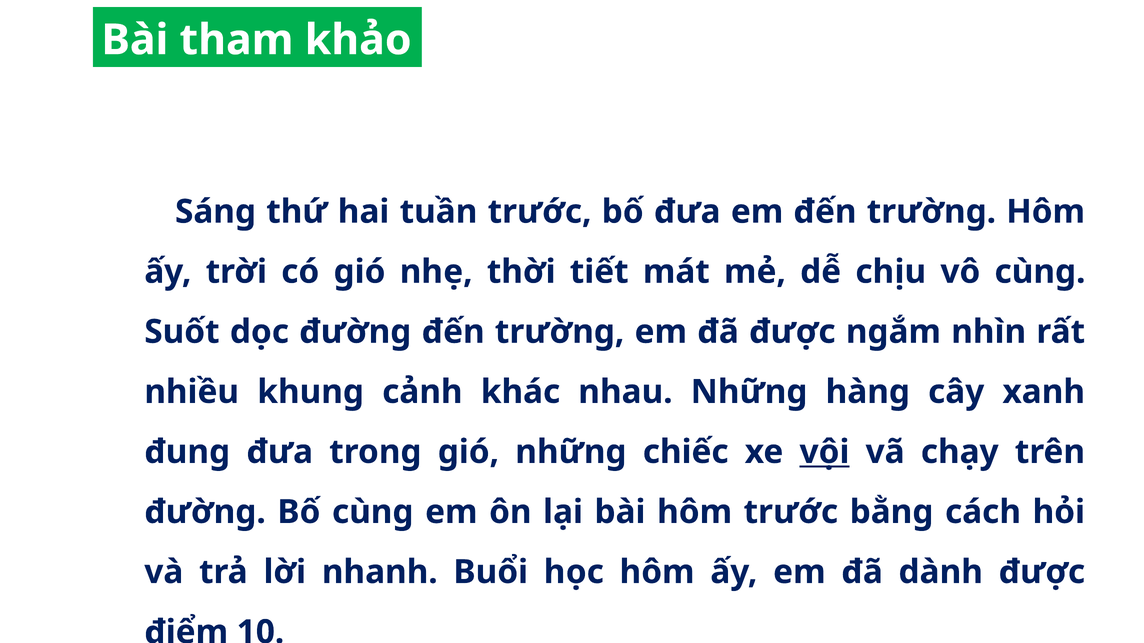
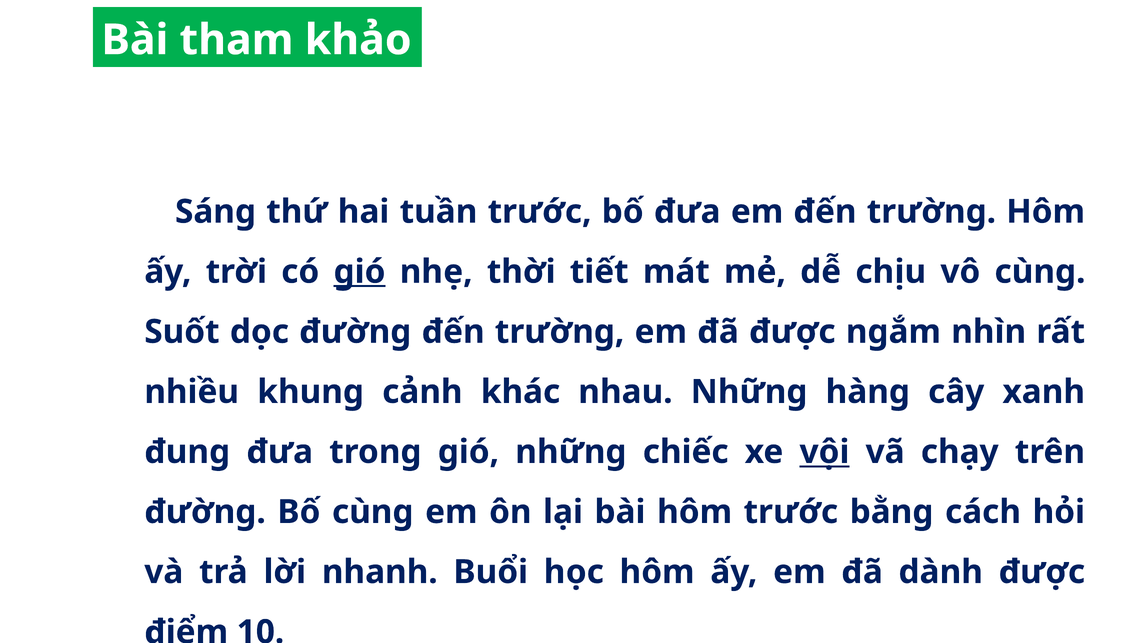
gió at (360, 272) underline: none -> present
